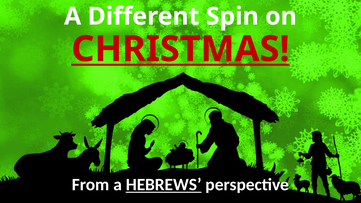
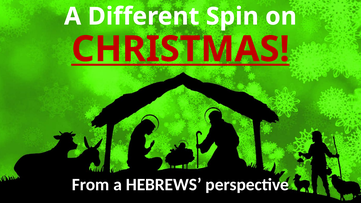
HEBREWS underline: present -> none
